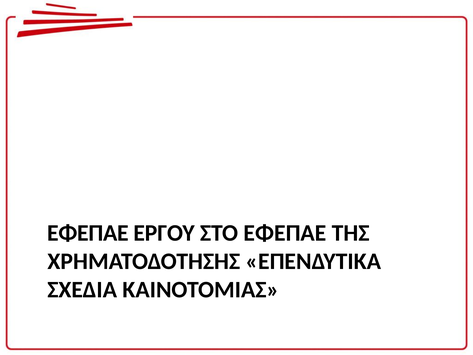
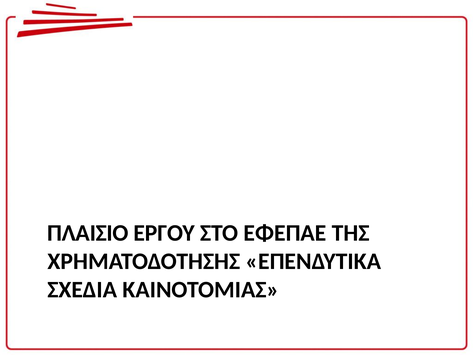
ΕΦΕΠΑΕ at (88, 233): ΕΦΕΠΑΕ -> ΠΛΑΙΣΙΟ
